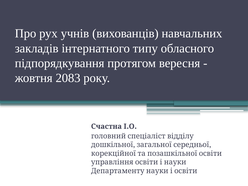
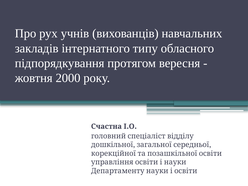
2083: 2083 -> 2000
